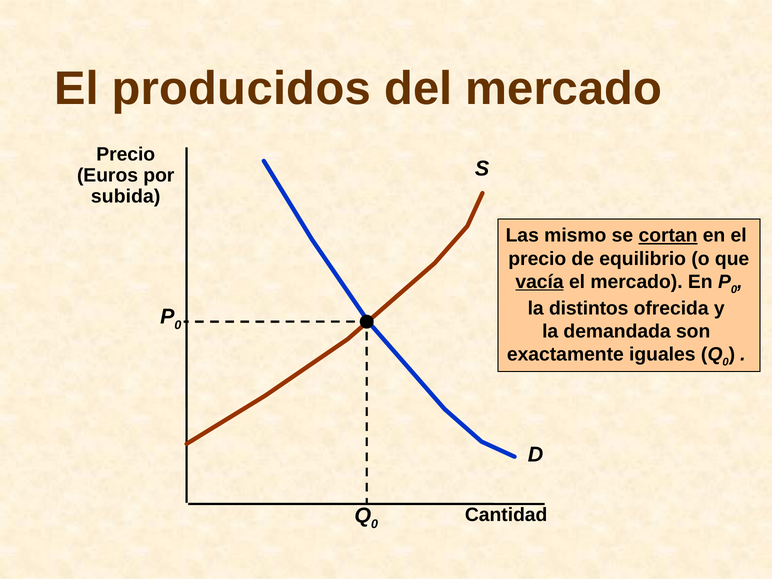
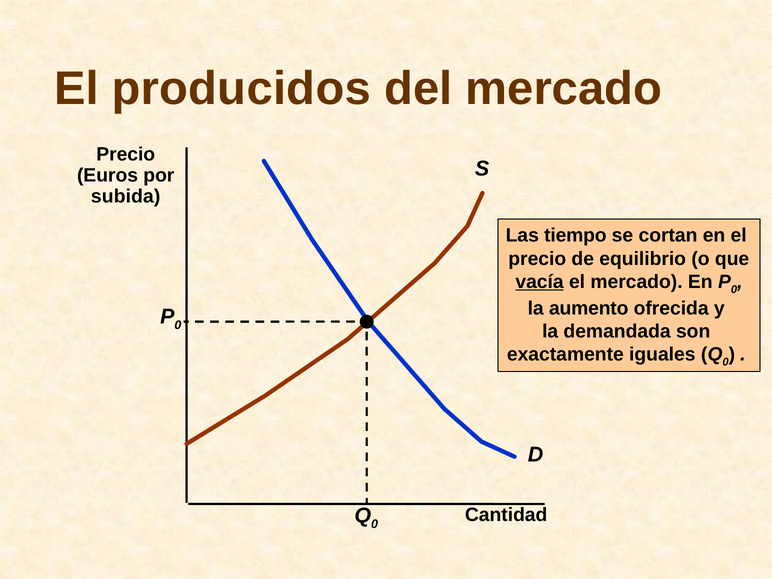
mismo: mismo -> tiempo
cortan underline: present -> none
distintos: distintos -> aumento
